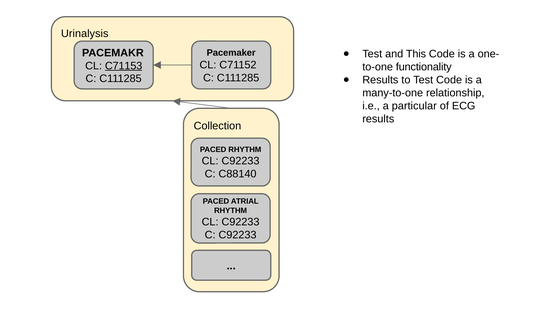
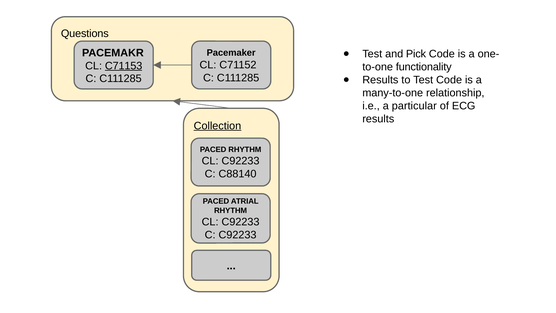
Urinalysis: Urinalysis -> Questions
This: This -> Pick
Collection underline: none -> present
